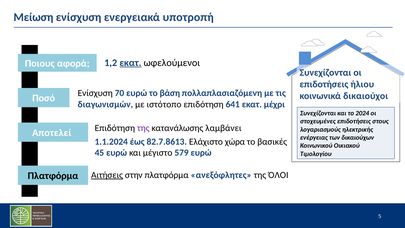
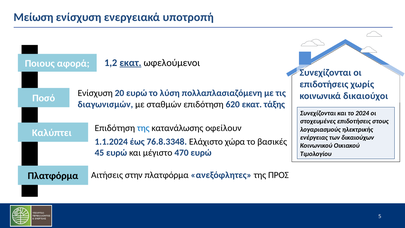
ήλιου: ήλιου -> χωρίς
70: 70 -> 20
βάση: βάση -> λύση
ιστότοπο: ιστότοπο -> σταθμών
641: 641 -> 620
μέχρι: μέχρι -> τάξης
της at (143, 128) colour: purple -> blue
λαμβάνει: λαμβάνει -> οφείλουν
Αποτελεί: Αποτελεί -> Καλύπτει
82.7.8613: 82.7.8613 -> 76.8.3348
579: 579 -> 470
Αιτήσεις underline: present -> none
ΌΛΟΙ: ΌΛΟΙ -> ΠΡΟΣ
